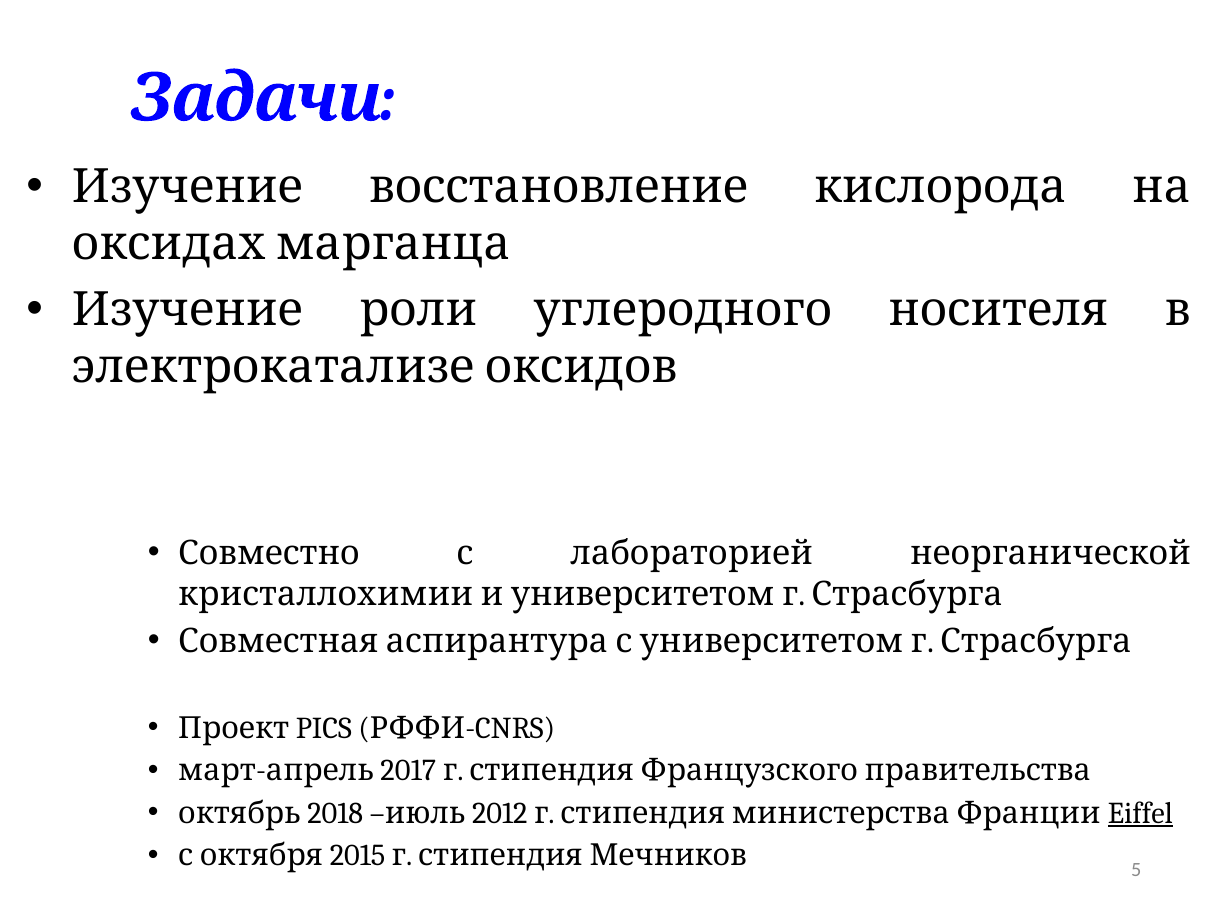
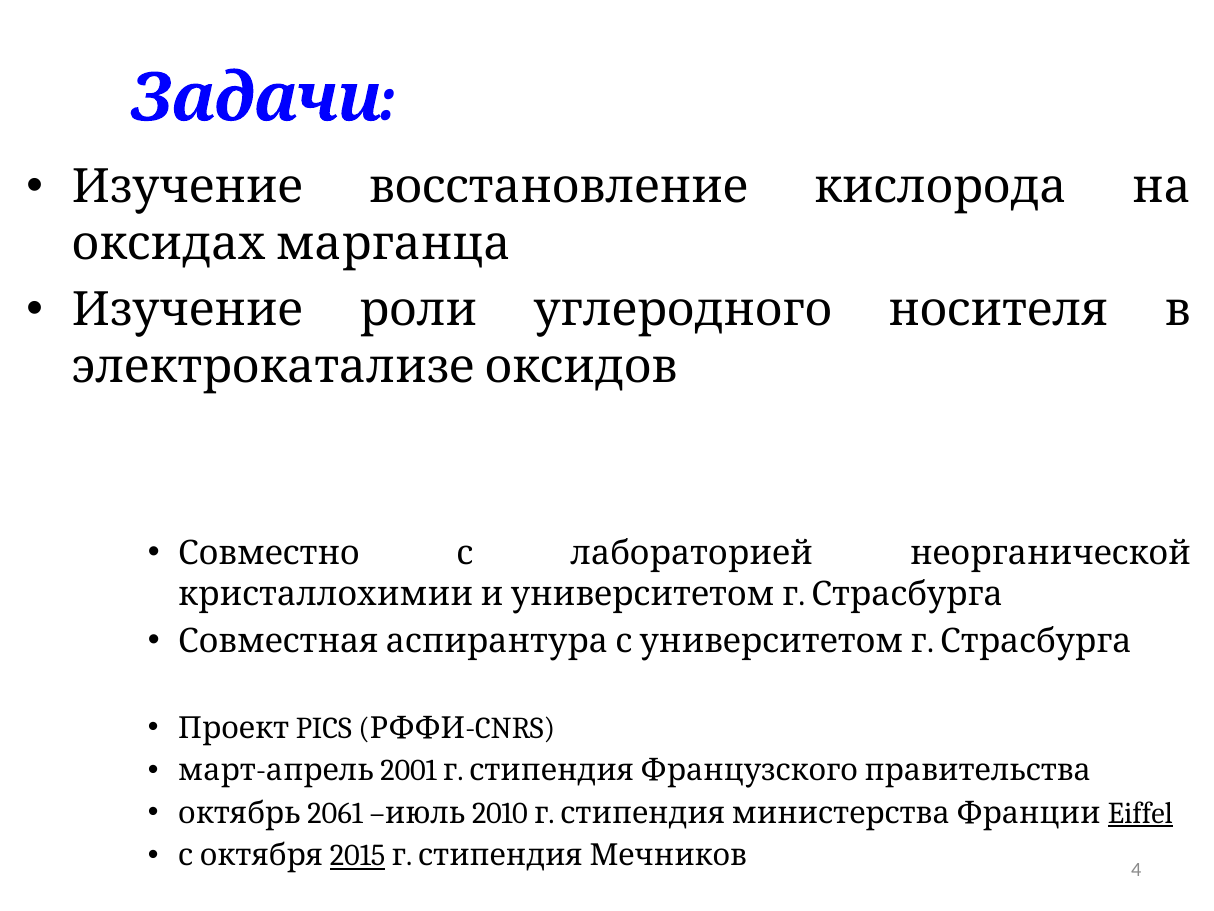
2017: 2017 -> 2001
2018: 2018 -> 2061
2012: 2012 -> 2010
2015 underline: none -> present
5: 5 -> 4
